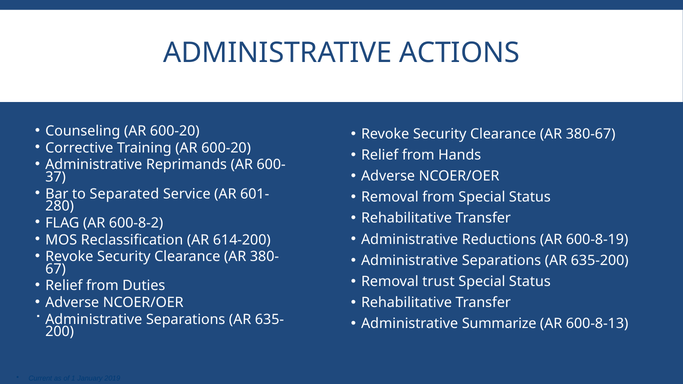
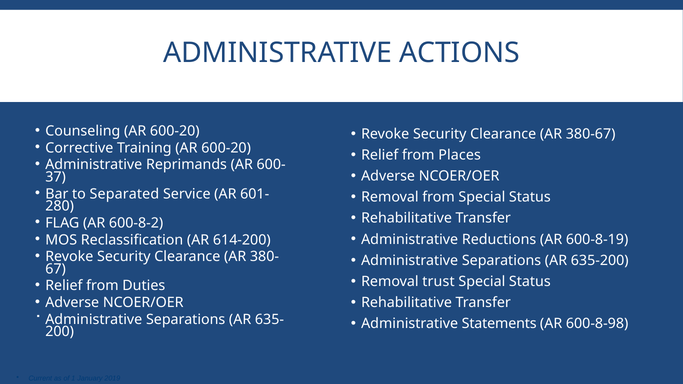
Hands: Hands -> Places
Summarize: Summarize -> Statements
600-8-13: 600-8-13 -> 600-8-98
